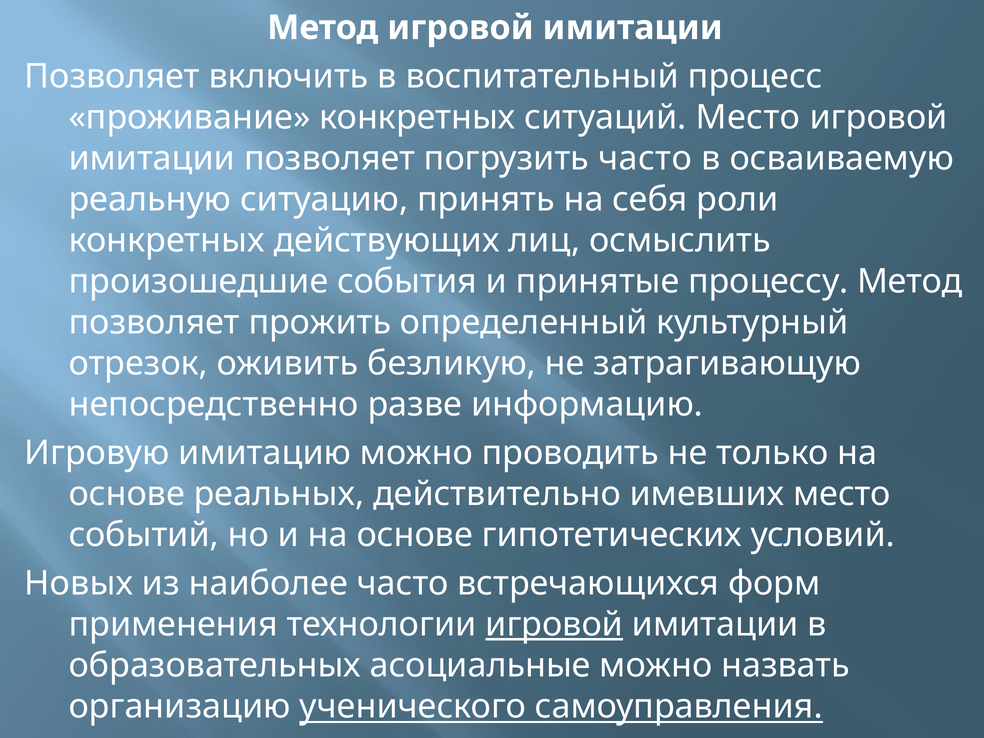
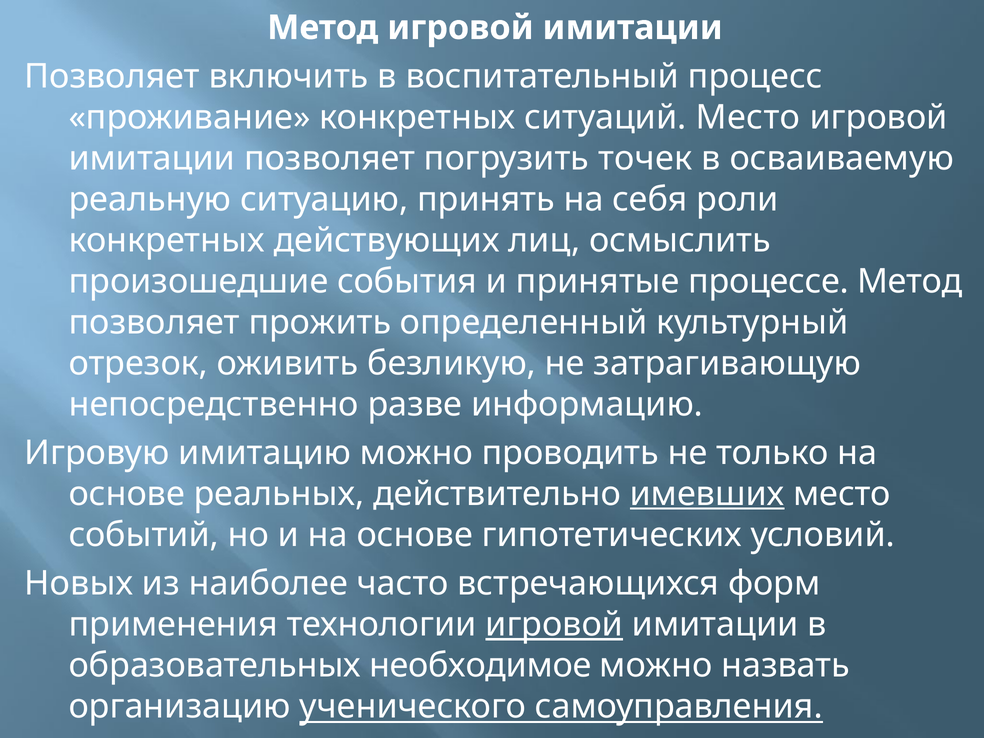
погрузить часто: часто -> точек
процессу: процессу -> процессе
имевших underline: none -> present
асоциальные: асоциальные -> необходимое
